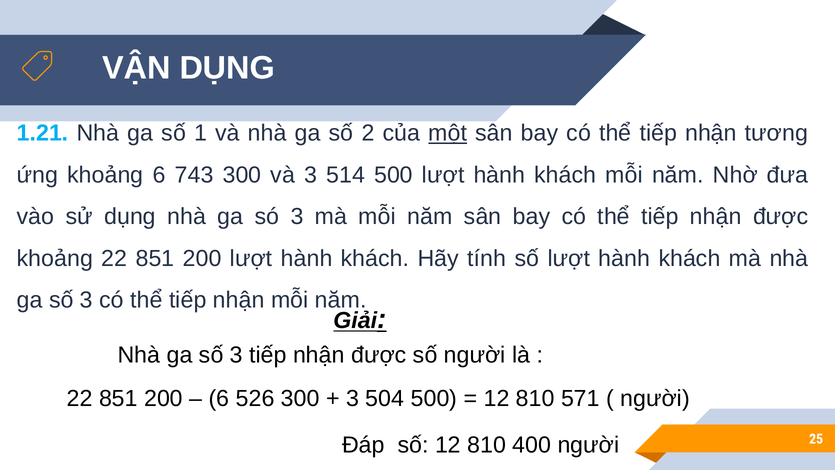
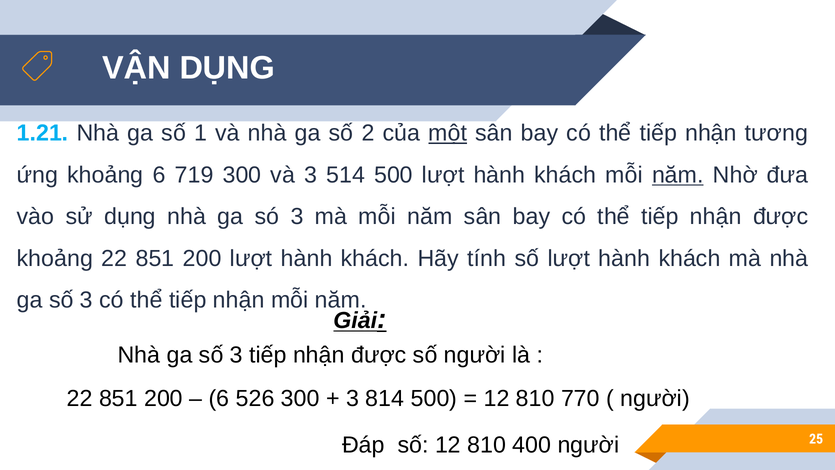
743: 743 -> 719
năm at (678, 175) underline: none -> present
504: 504 -> 814
571: 571 -> 770
